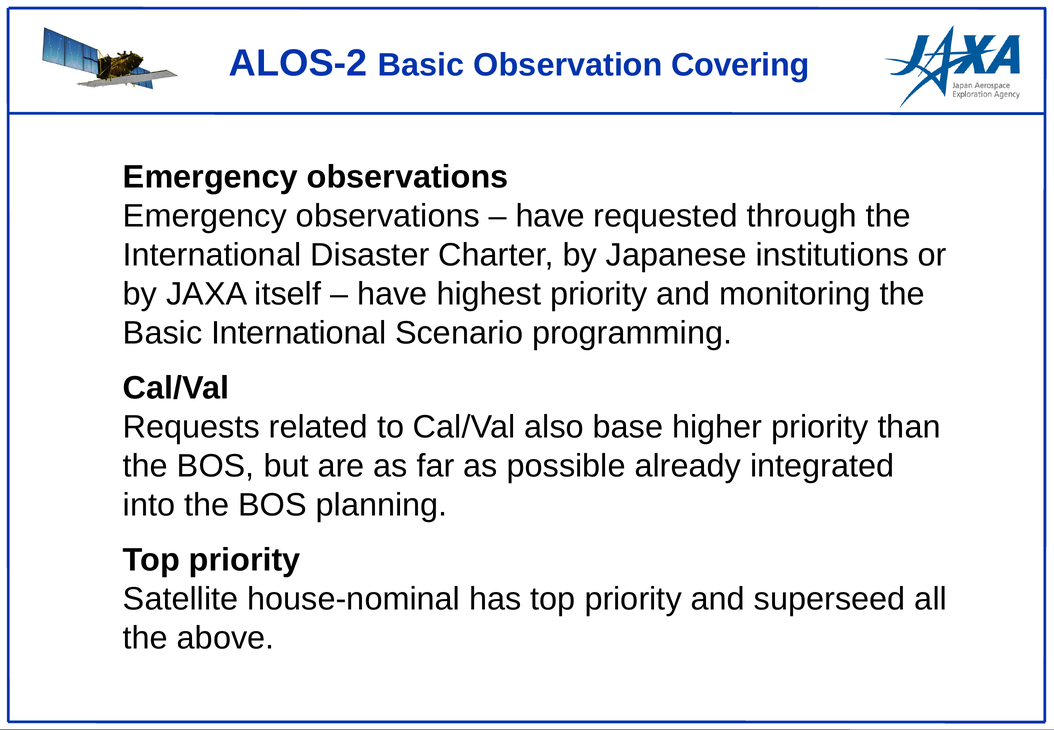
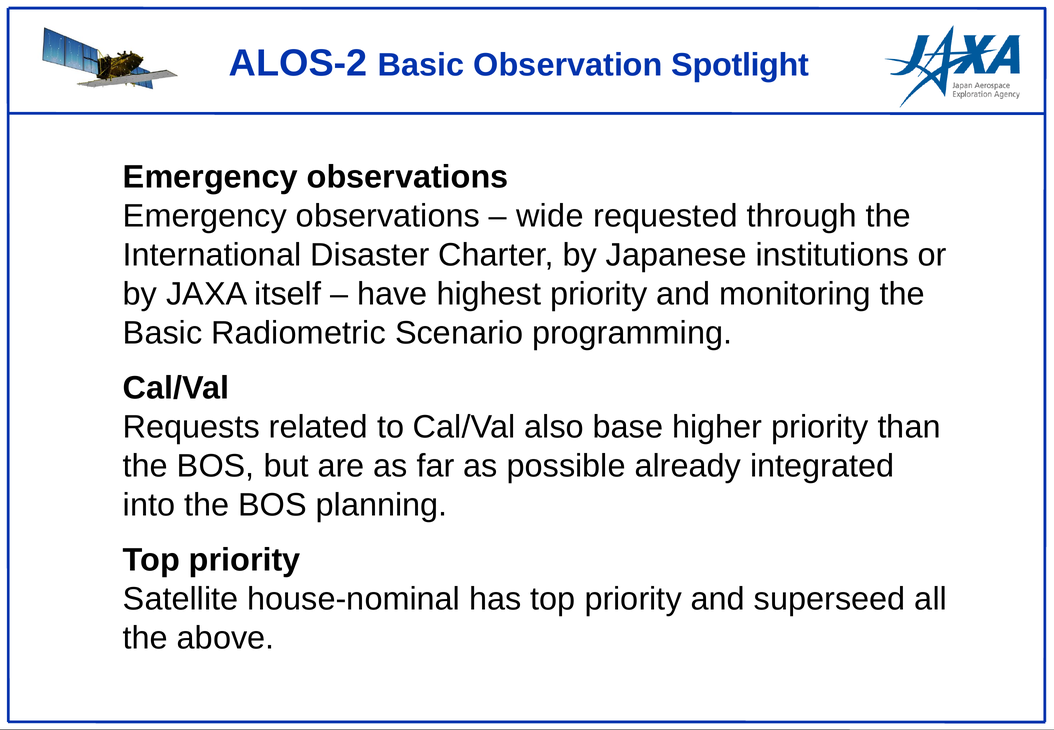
Covering: Covering -> Spotlight
have at (550, 216): have -> wide
Basic International: International -> Radiometric
